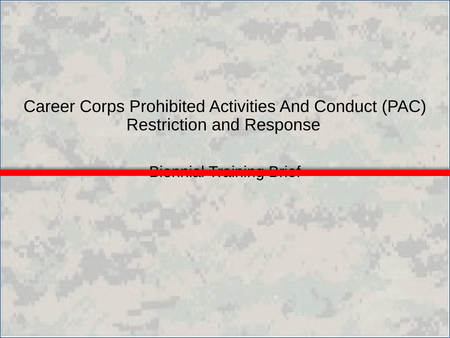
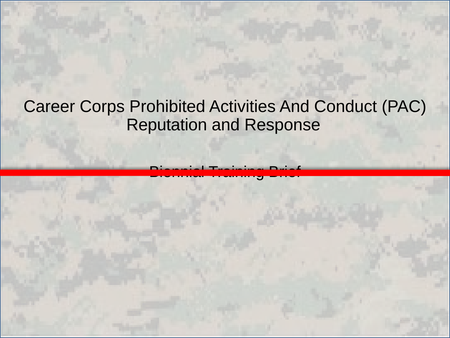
Restriction: Restriction -> Reputation
